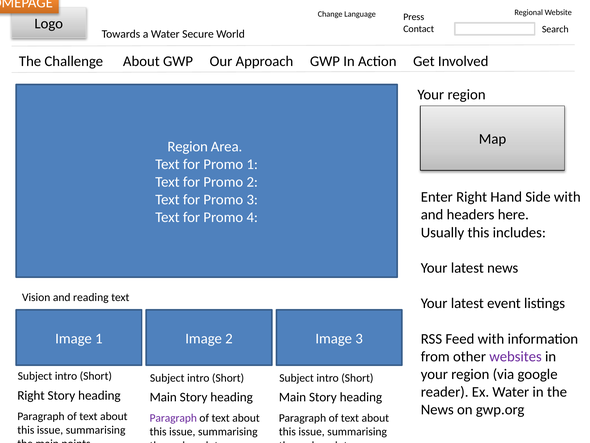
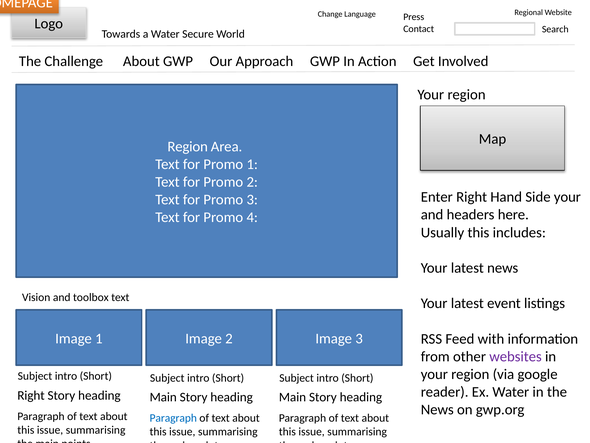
Side with: with -> your
reading: reading -> toolbox
Paragraph at (173, 418) colour: purple -> blue
